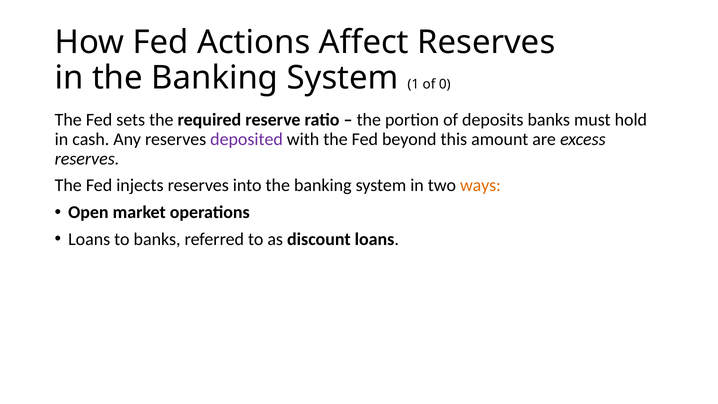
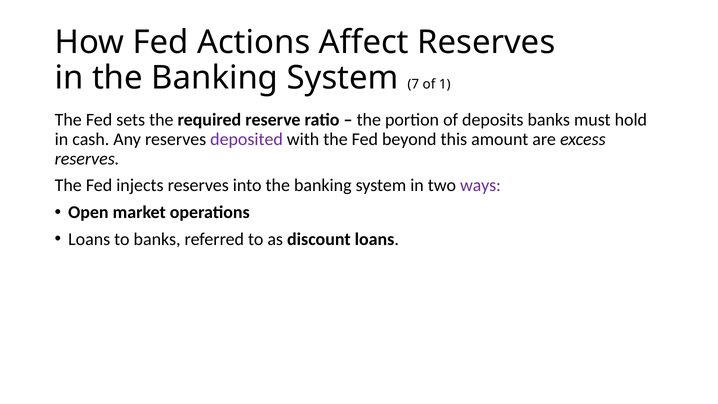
1: 1 -> 7
0: 0 -> 1
ways colour: orange -> purple
